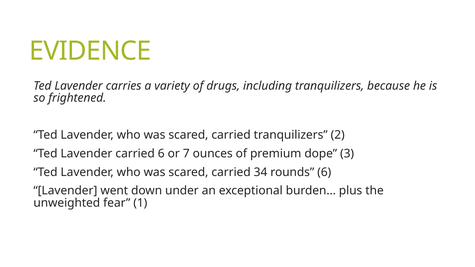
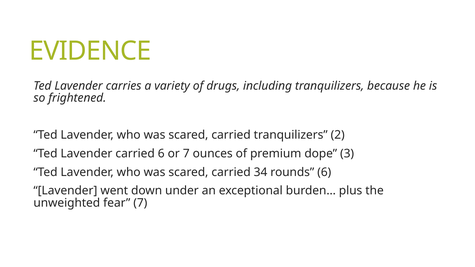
fear 1: 1 -> 7
